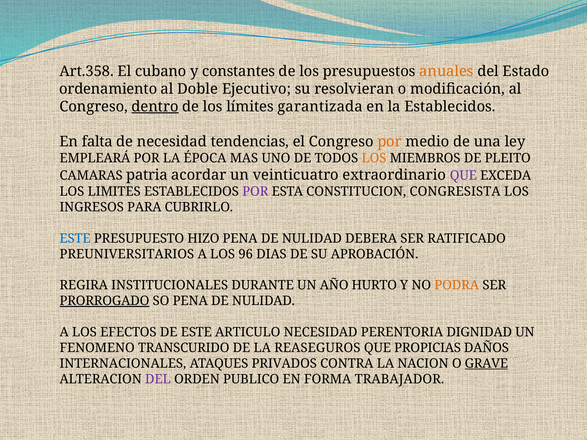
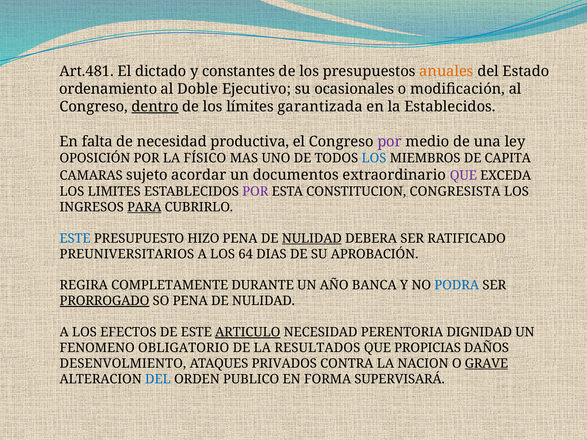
Art.358: Art.358 -> Art.481
cubano: cubano -> dictado
resolvieran: resolvieran -> ocasionales
tendencias: tendencias -> productiva
por at (390, 142) colour: orange -> purple
EMPLEARÁ: EMPLEARÁ -> OPOSICIÓN
ÉPOCA: ÉPOCA -> FÍSICO
LOS at (374, 158) colour: orange -> blue
PLEITO: PLEITO -> CAPITA
patria: patria -> sujeto
veinticuatro: veinticuatro -> documentos
PARA underline: none -> present
NULIDAD at (312, 239) underline: none -> present
96: 96 -> 64
INSTITUCIONALES: INSTITUCIONALES -> COMPLETAMENTE
HURTO: HURTO -> BANCA
PODRA colour: orange -> blue
ARTICULO underline: none -> present
TRANSCURIDO: TRANSCURIDO -> OBLIGATORIO
REASEGUROS: REASEGUROS -> RESULTADOS
INTERNACIONALES: INTERNACIONALES -> DESENVOLMIENTO
DEL at (158, 379) colour: purple -> blue
TRABAJADOR: TRABAJADOR -> SUPERVISARÁ
